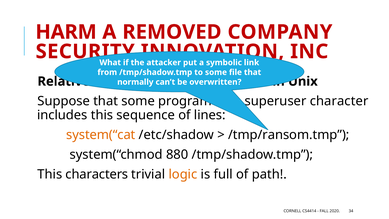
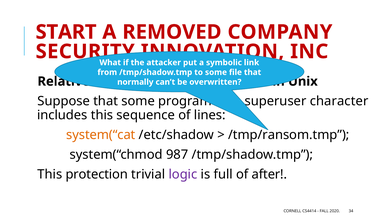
HARM: HARM -> START
880: 880 -> 987
characters: characters -> protection
logic colour: orange -> purple
path: path -> after
